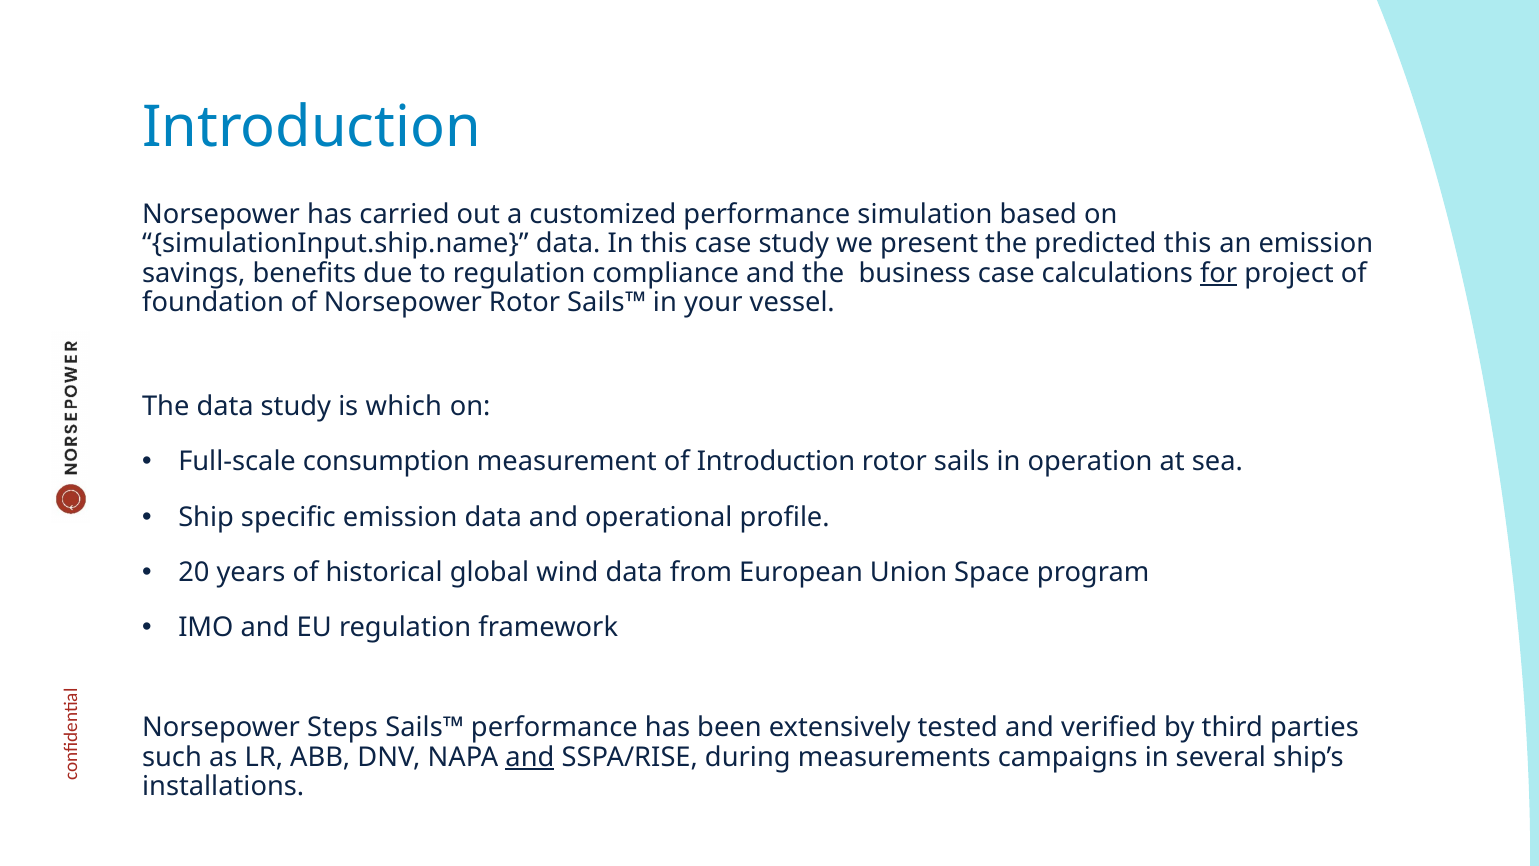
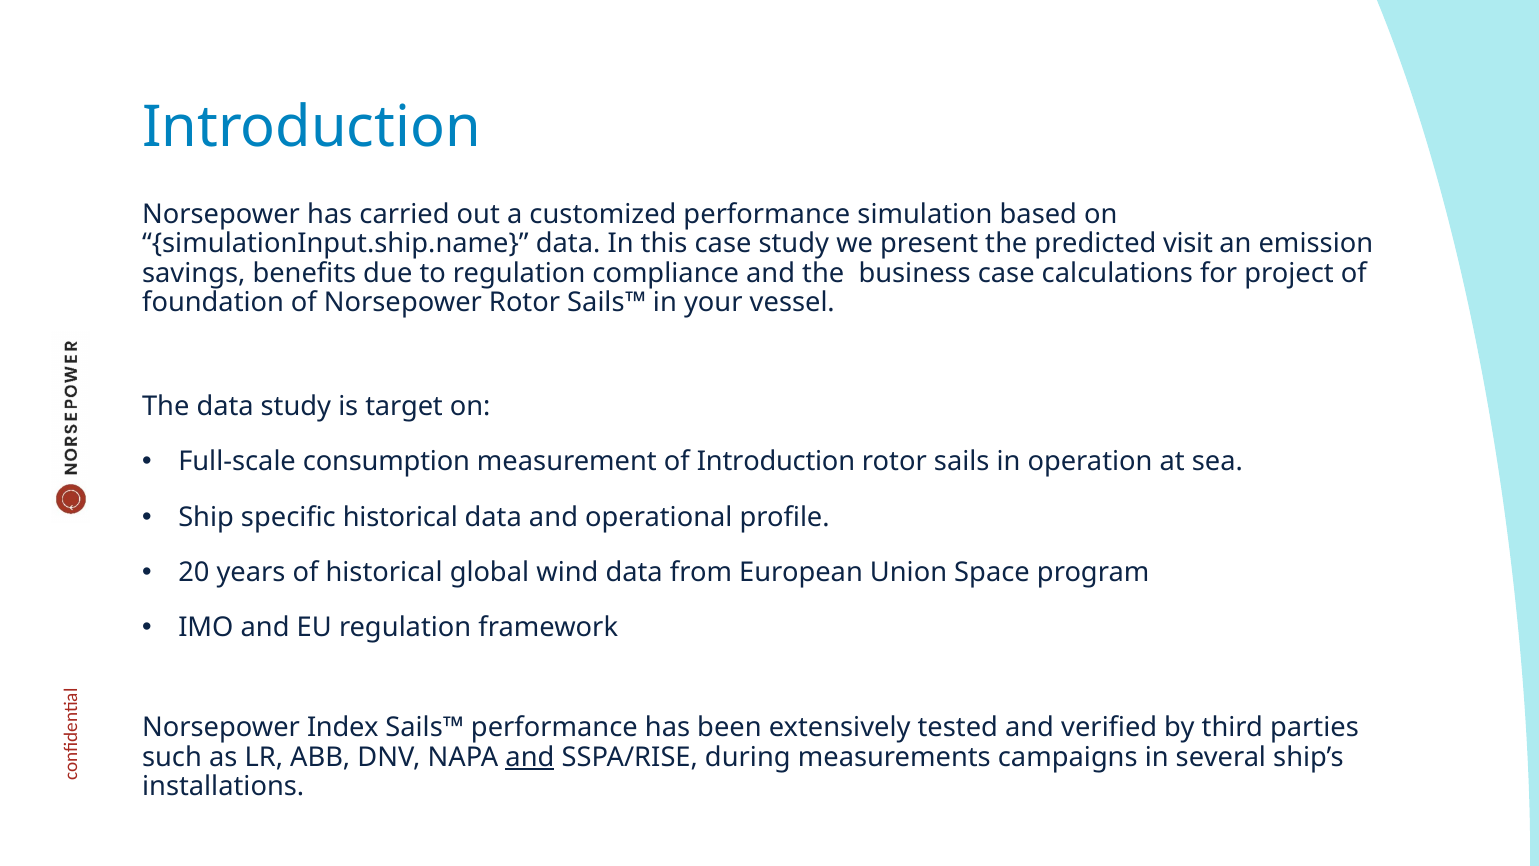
predicted this: this -> visit
for underline: present -> none
which: which -> target
specific emission: emission -> historical
Steps: Steps -> Index
